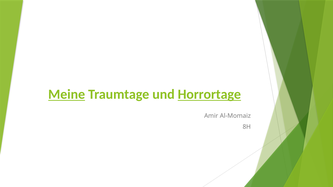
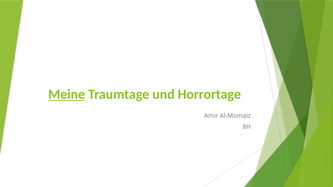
Horrortage underline: present -> none
